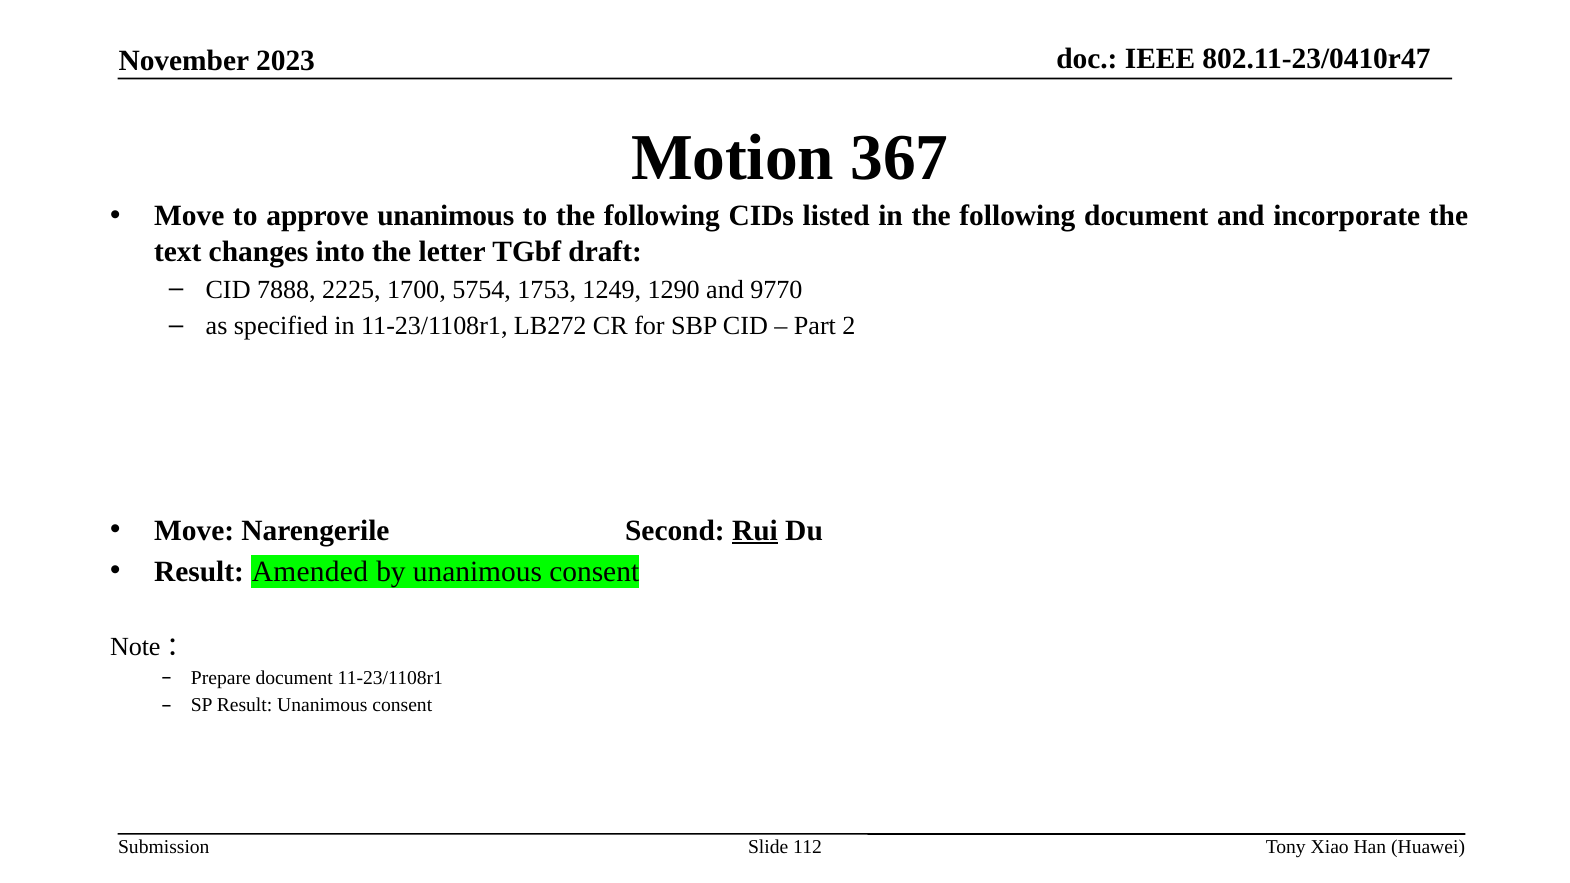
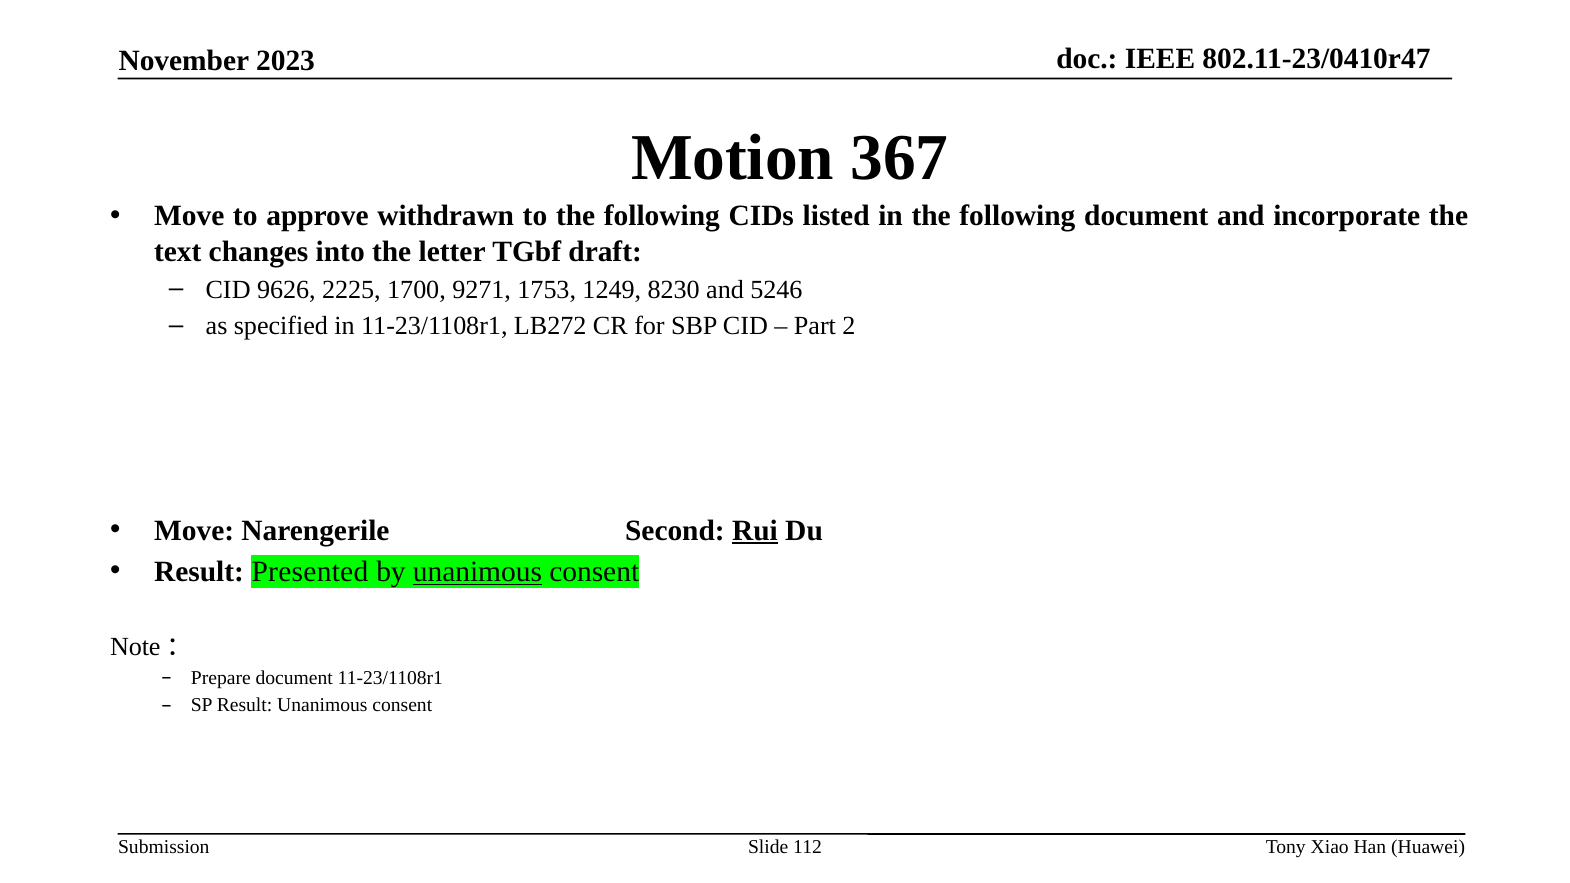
approve unanimous: unanimous -> withdrawn
7888: 7888 -> 9626
5754: 5754 -> 9271
1290: 1290 -> 8230
9770: 9770 -> 5246
Amended: Amended -> Presented
unanimous at (477, 572) underline: none -> present
